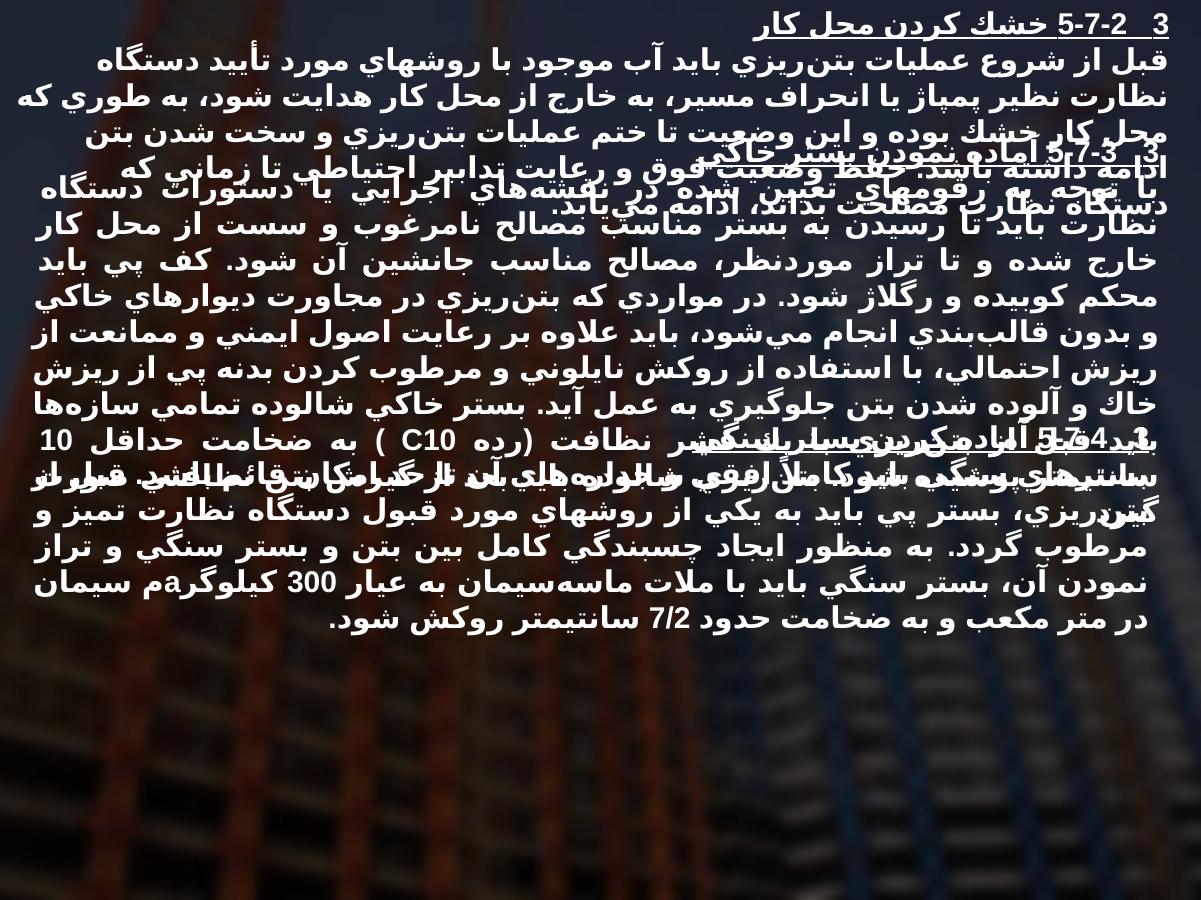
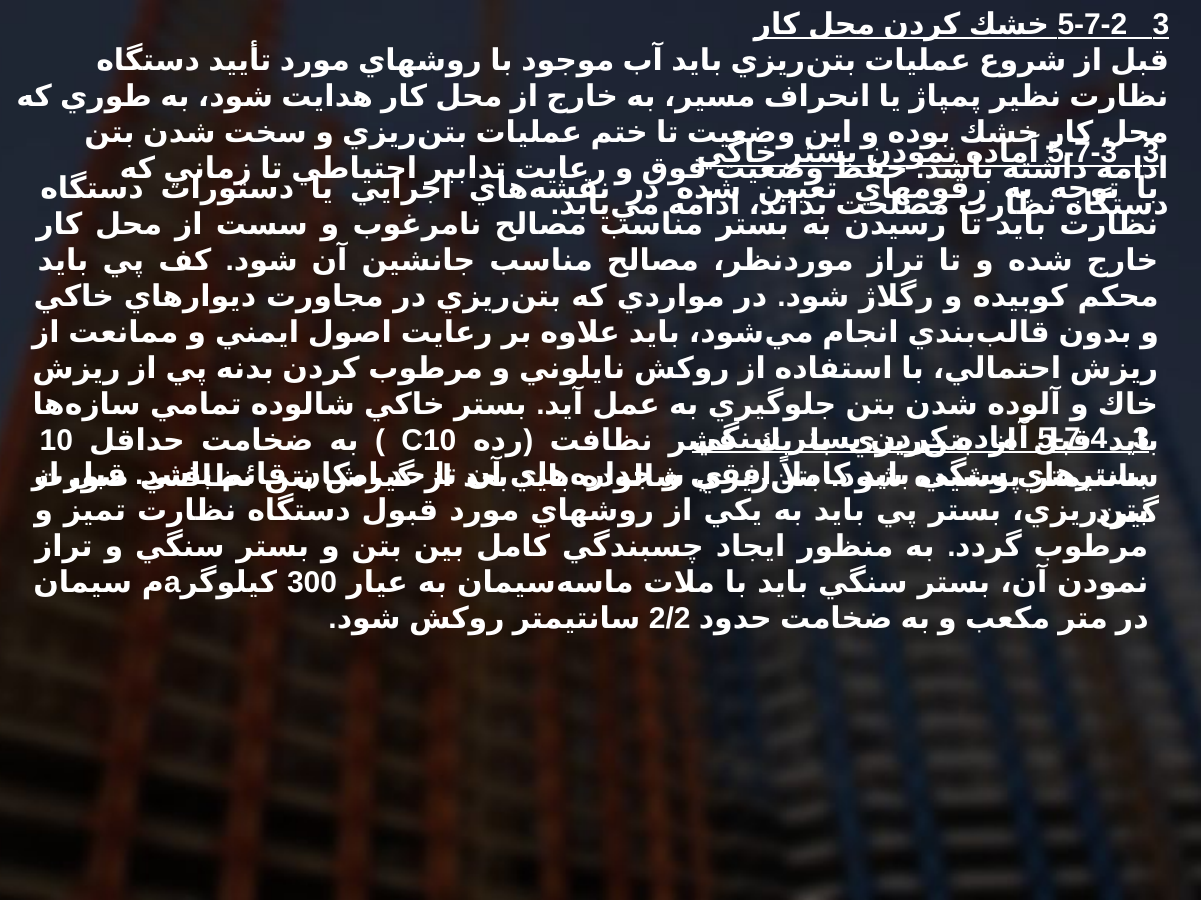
7/2: 7/2 -> 2/2
